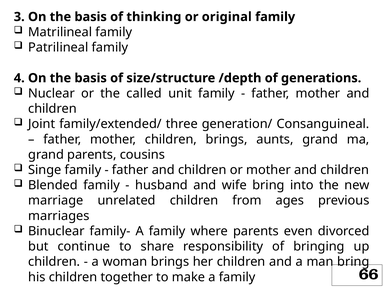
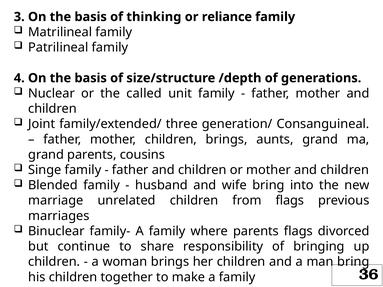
original: original -> reliance
from ages: ages -> flags
parents even: even -> flags
66: 66 -> 36
